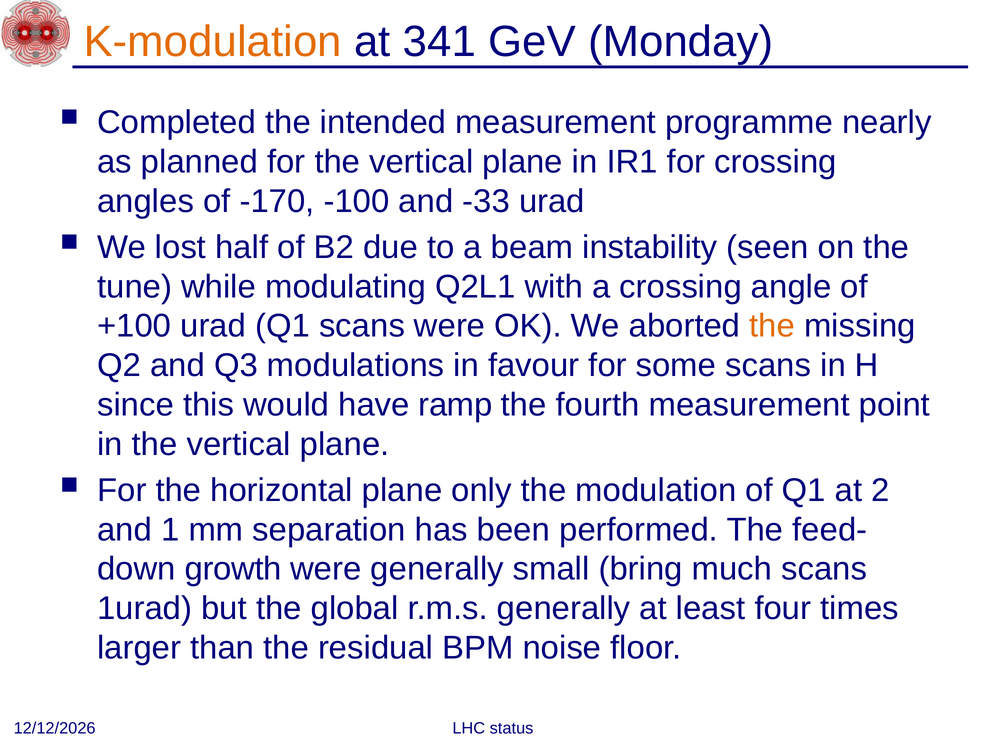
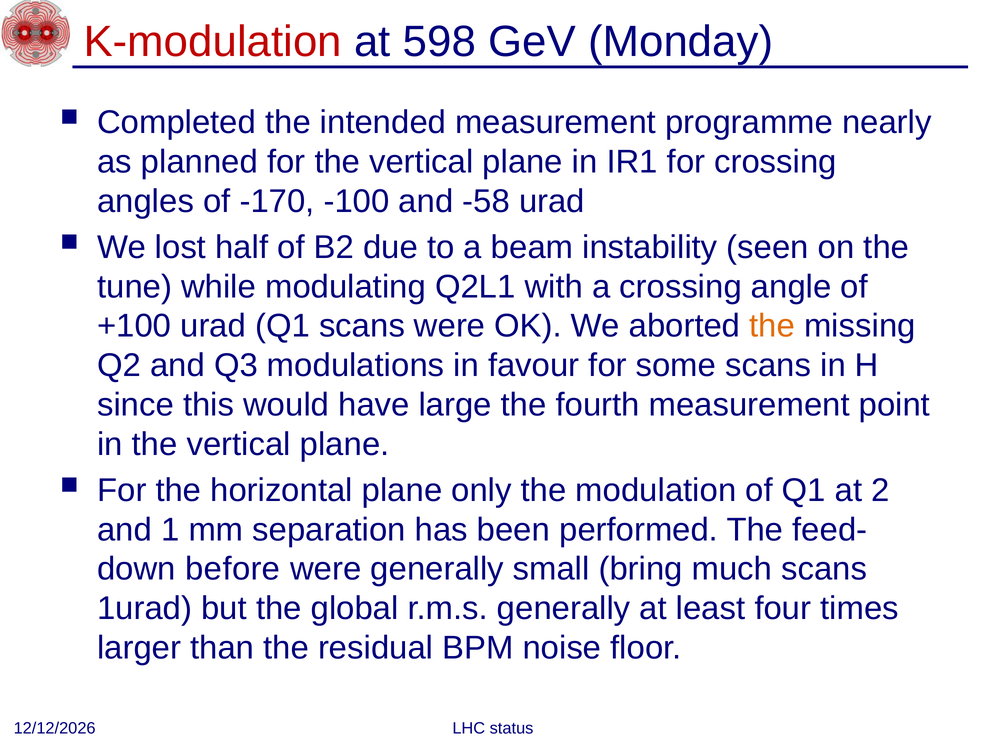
K-modulation colour: orange -> red
341: 341 -> 598
-33: -33 -> -58
ramp: ramp -> large
growth: growth -> before
